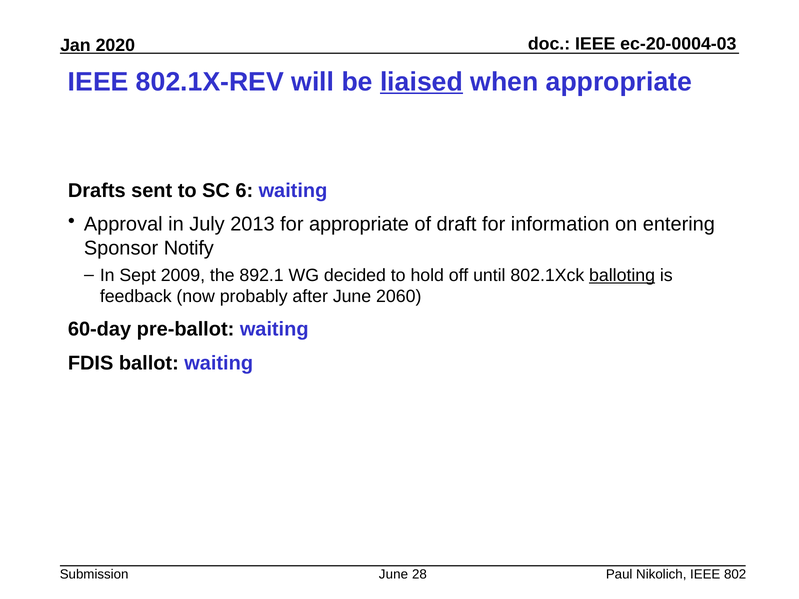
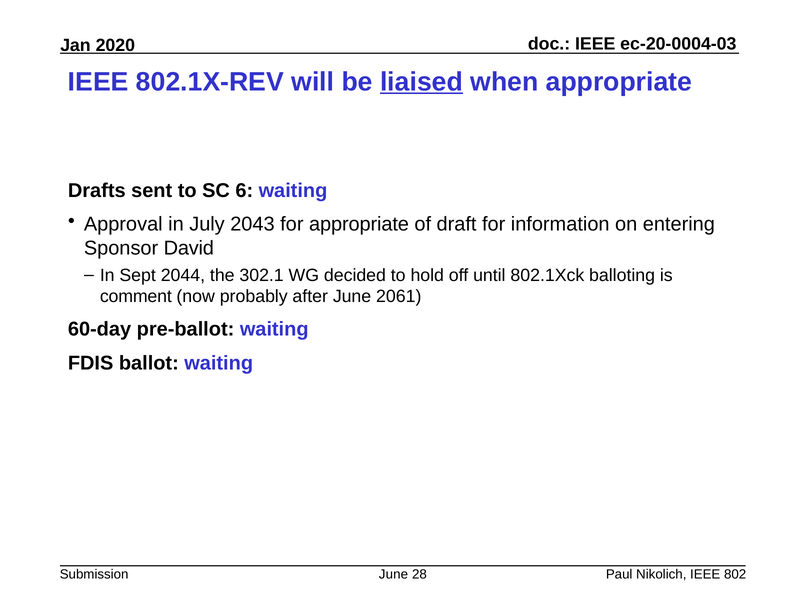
2013: 2013 -> 2043
Notify: Notify -> David
2009: 2009 -> 2044
892.1: 892.1 -> 302.1
balloting underline: present -> none
feedback: feedback -> comment
2060: 2060 -> 2061
